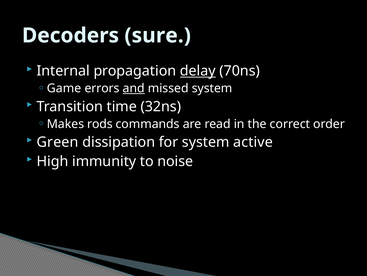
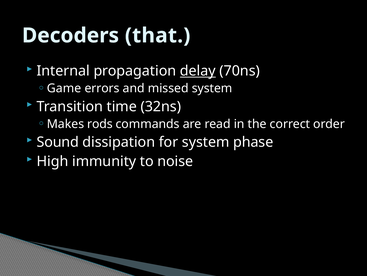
sure: sure -> that
and underline: present -> none
Green: Green -> Sound
active: active -> phase
